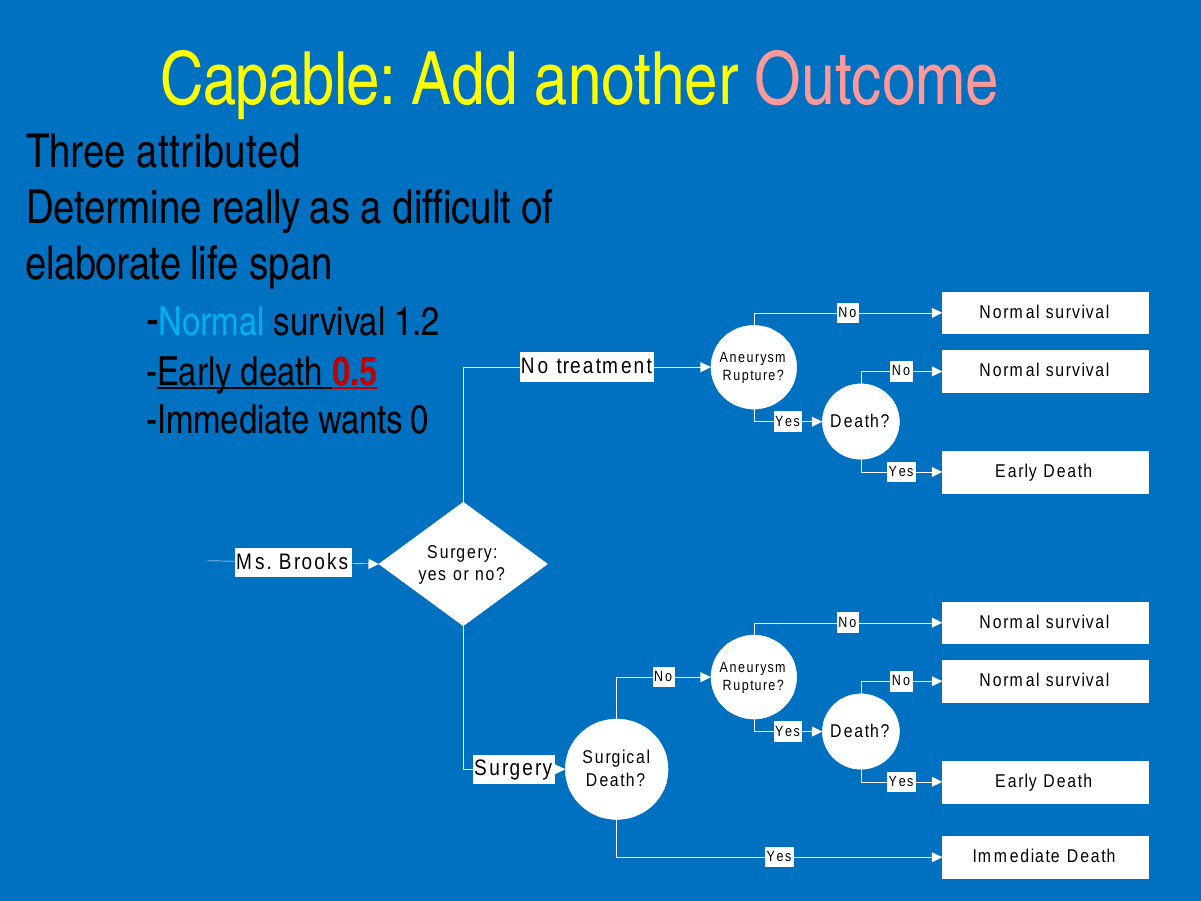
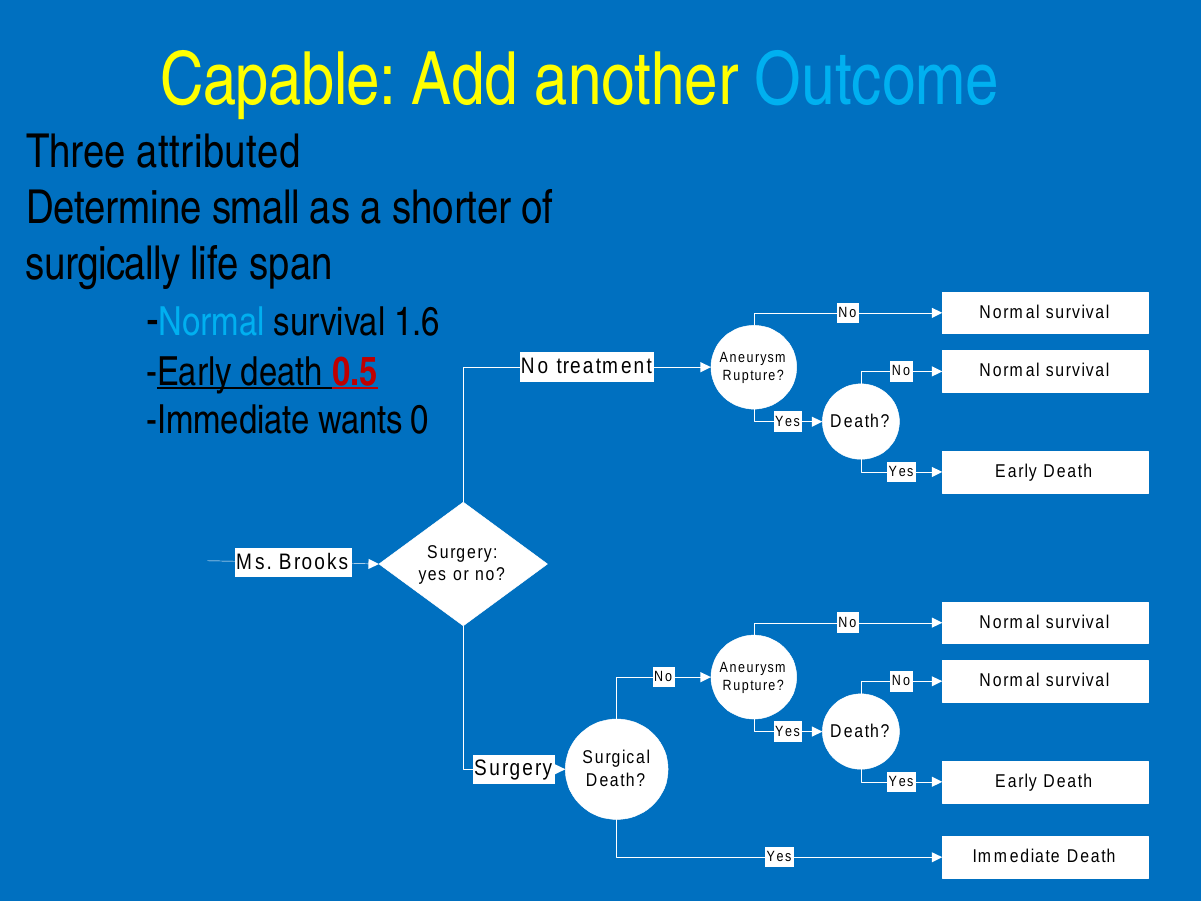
Outcome colour: pink -> light blue
really: really -> small
difficult: difficult -> shorter
elaborate: elaborate -> surgically
1.2: 1.2 -> 1.6
